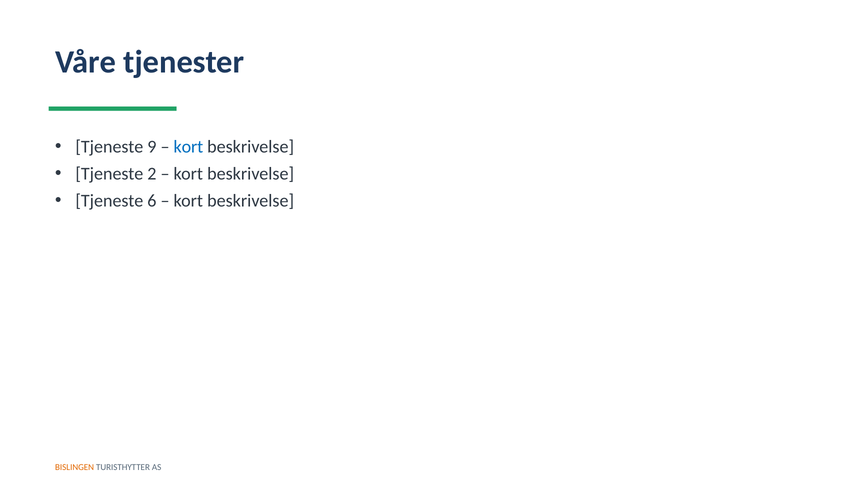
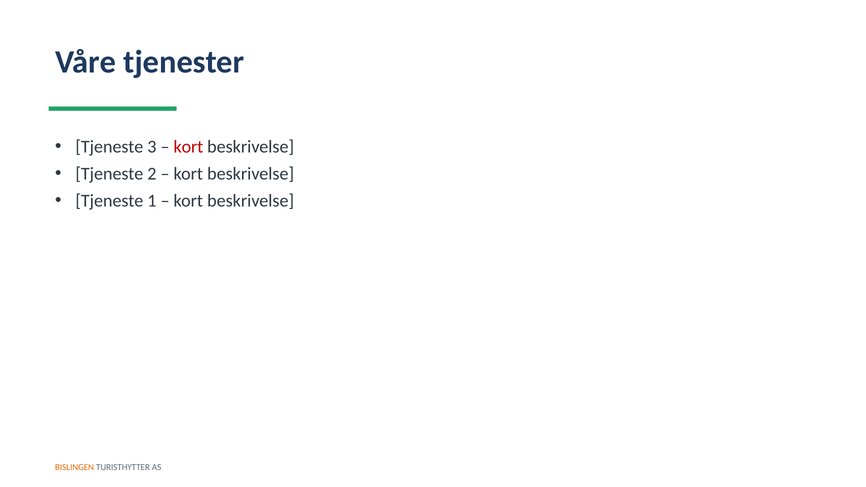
9: 9 -> 3
kort at (188, 147) colour: blue -> red
6: 6 -> 1
